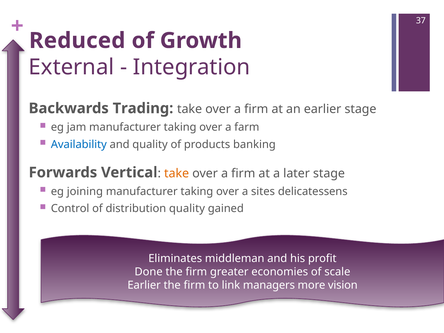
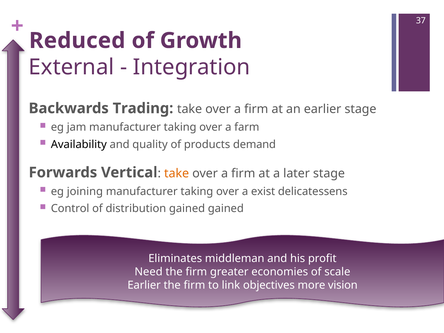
Availability colour: blue -> black
banking: banking -> demand
sites: sites -> exist
distribution quality: quality -> gained
Done: Done -> Need
managers: managers -> objectives
